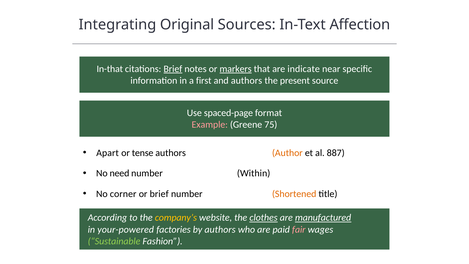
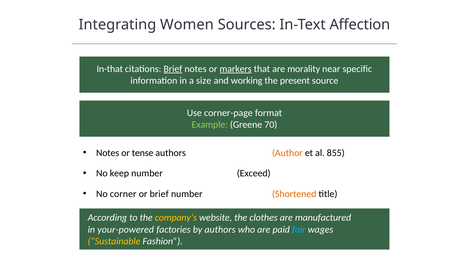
Original: Original -> Women
indicate: indicate -> morality
first: first -> size
and authors: authors -> working
spaced-page: spaced-page -> corner-page
Example colour: pink -> light green
75: 75 -> 70
Apart at (108, 153): Apart -> Notes
887: 887 -> 855
need: need -> keep
Within: Within -> Exceed
clothes underline: present -> none
manufactured underline: present -> none
fair colour: pink -> light blue
Sustainable colour: light green -> yellow
